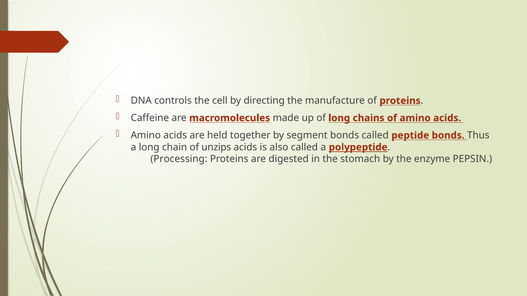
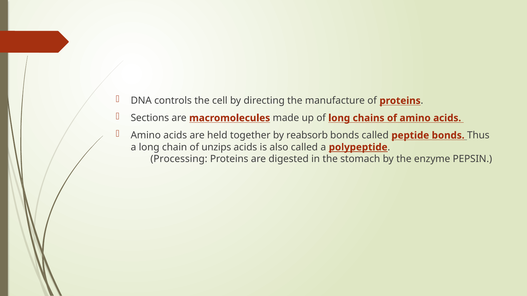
Caffeine: Caffeine -> Sections
segment: segment -> reabsorb
